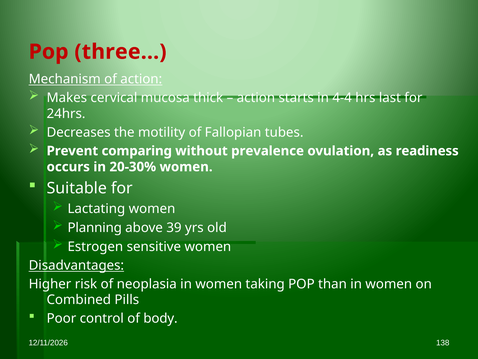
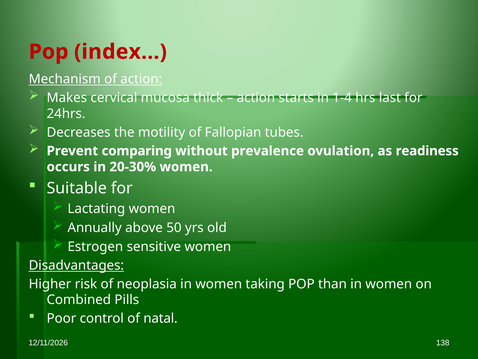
three: three -> index
4-4: 4-4 -> 1-4
Planning: Planning -> Annually
39: 39 -> 50
body: body -> natal
